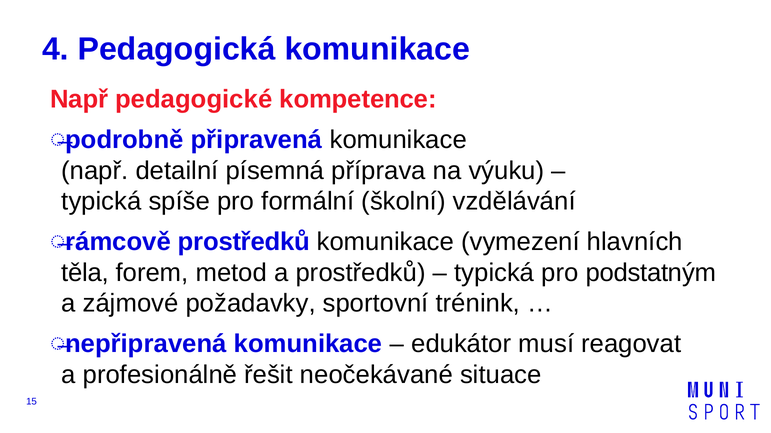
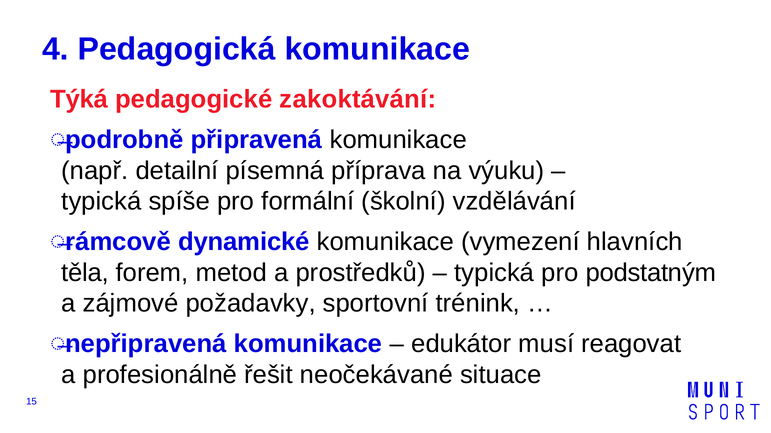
Např at (79, 100): Např -> Týká
kompetence: kompetence -> zakoktávání
rámcově prostředků: prostředků -> dynamické
